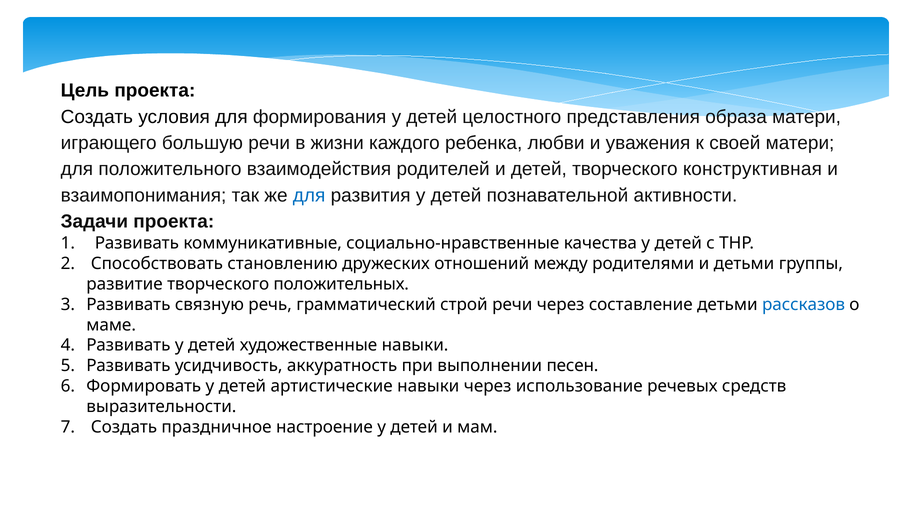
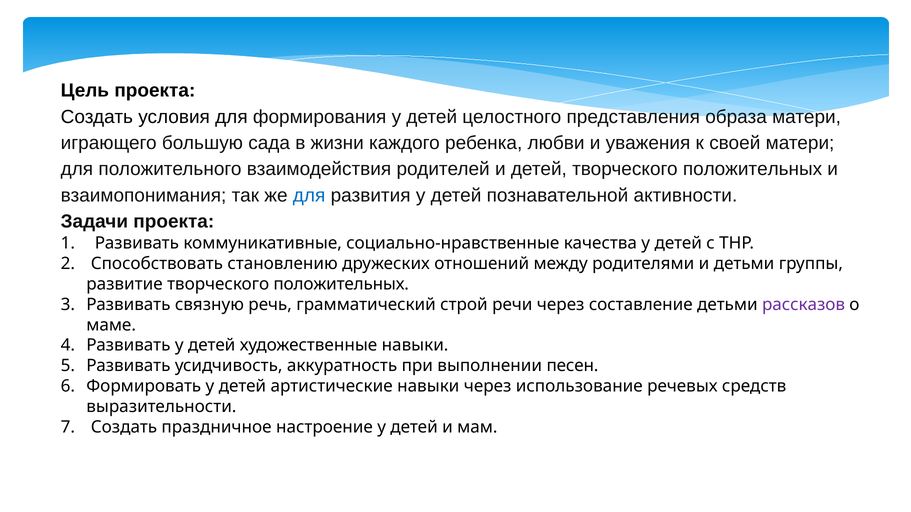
большую речи: речи -> сада
детей творческого конструктивная: конструктивная -> положительных
рассказов colour: blue -> purple
